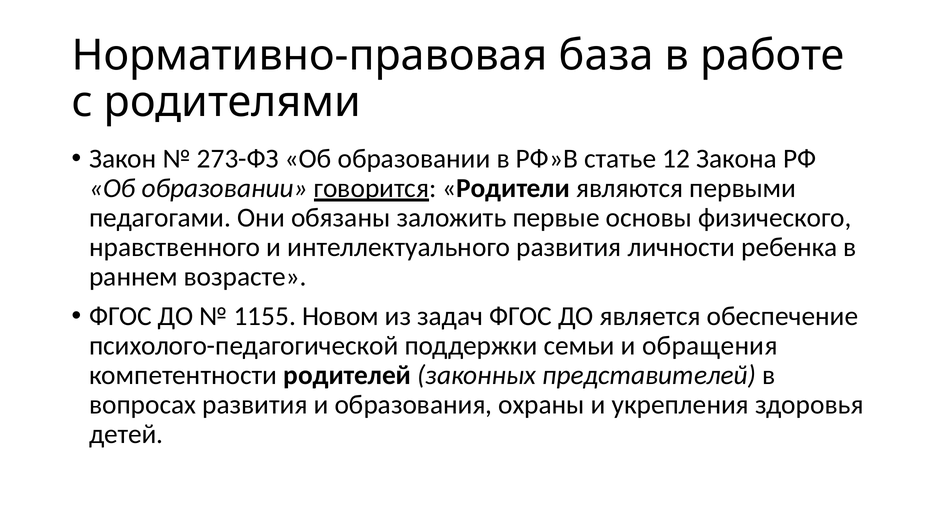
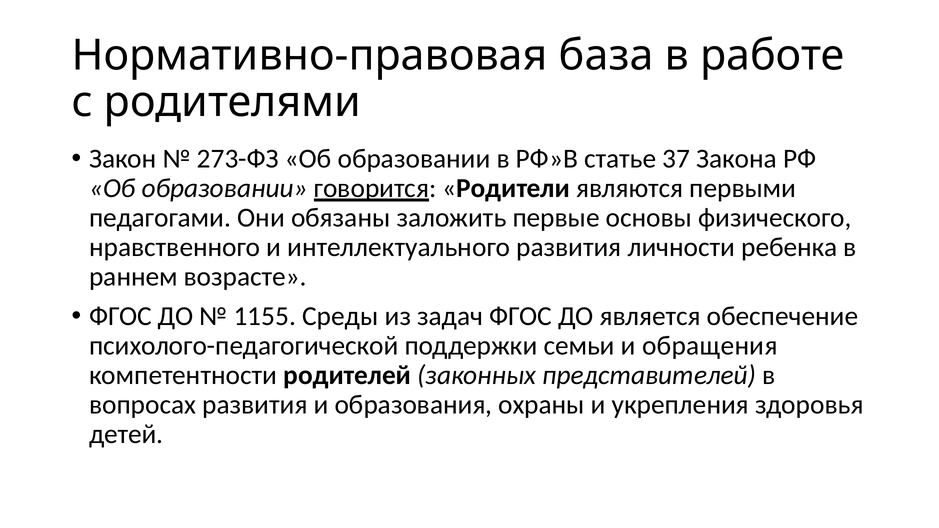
12: 12 -> 37
Новом: Новом -> Среды
